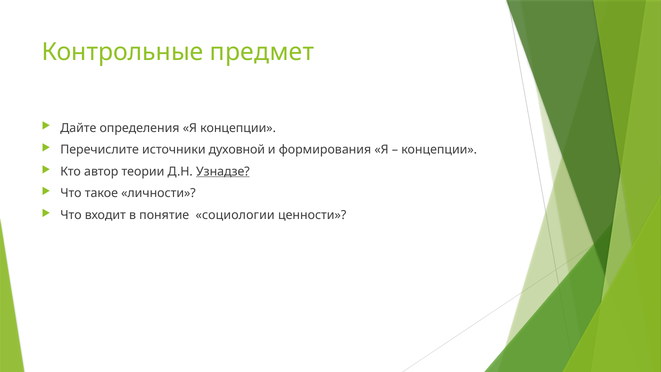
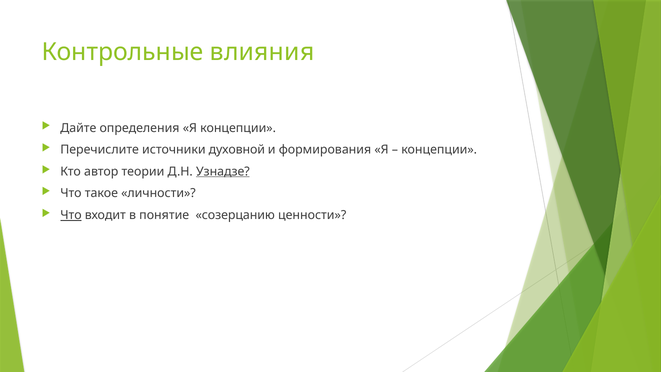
предмет: предмет -> влияния
Что at (71, 215) underline: none -> present
социологии: социологии -> созерцанию
